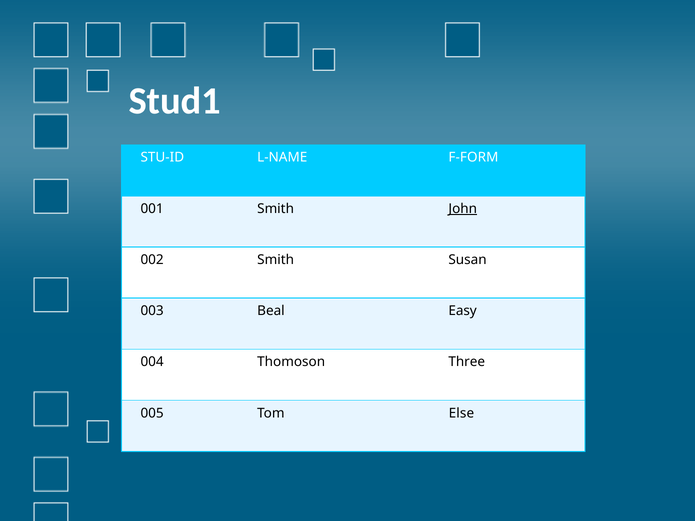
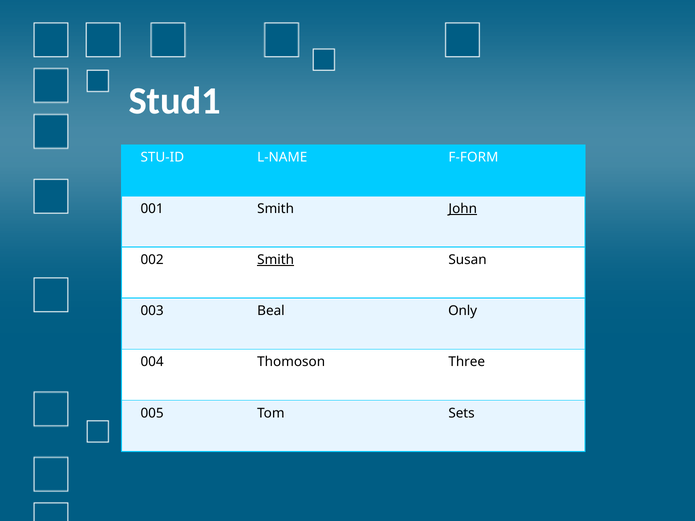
Smith at (276, 260) underline: none -> present
Easy: Easy -> Only
Else: Else -> Sets
